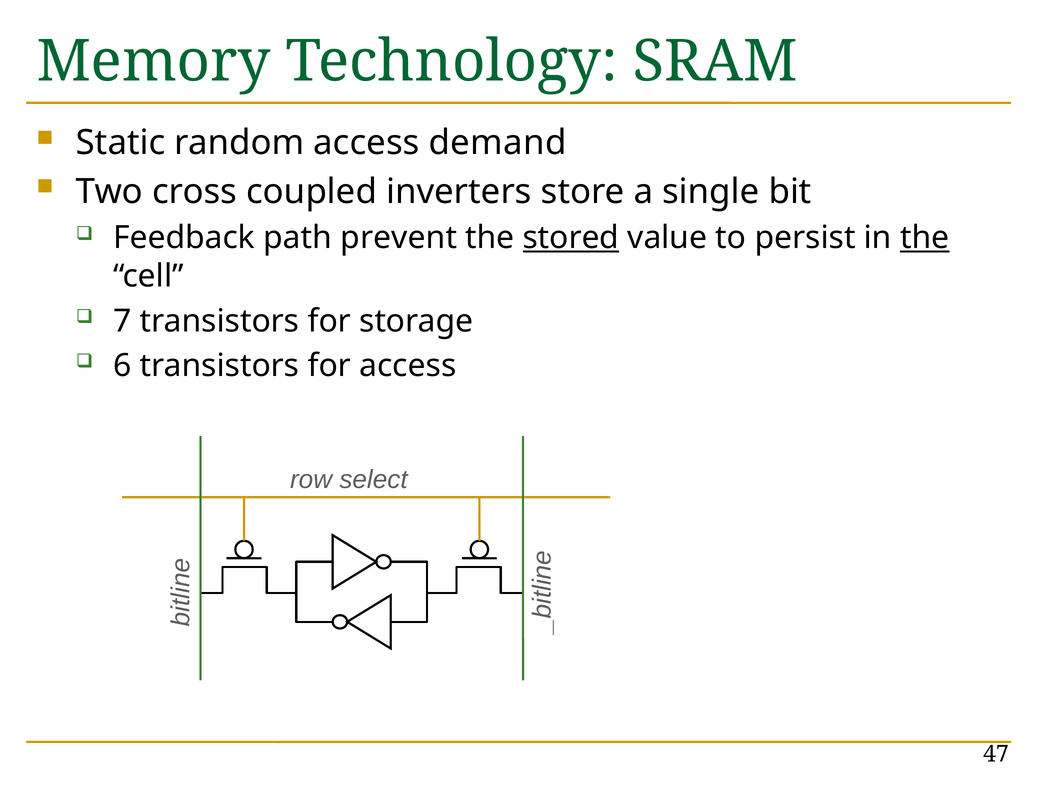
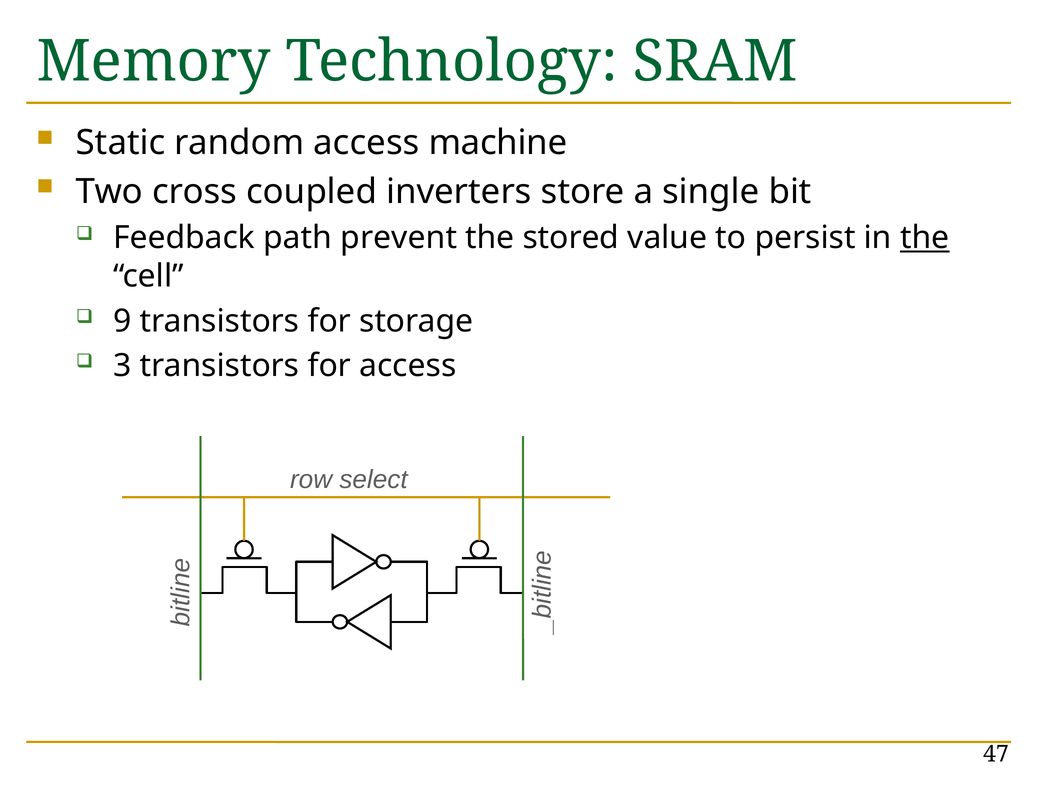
demand: demand -> machine
stored underline: present -> none
7: 7 -> 9
6: 6 -> 3
